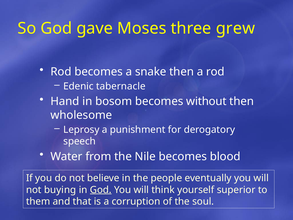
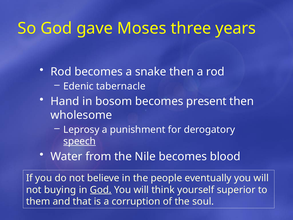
grew: grew -> years
without: without -> present
speech underline: none -> present
